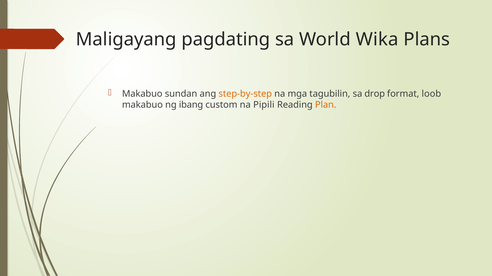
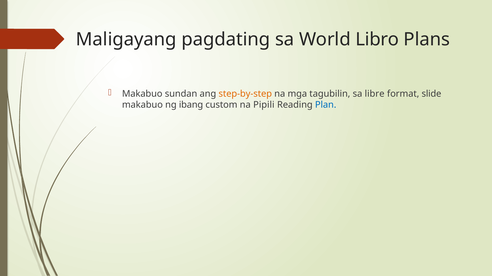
Wika: Wika -> Libro
drop: drop -> libre
loob: loob -> slide
Plan colour: orange -> blue
